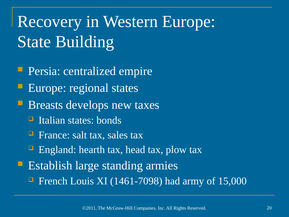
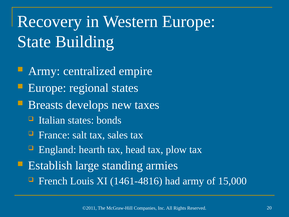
Persia at (44, 71): Persia -> Army
1461-7098: 1461-7098 -> 1461-4816
